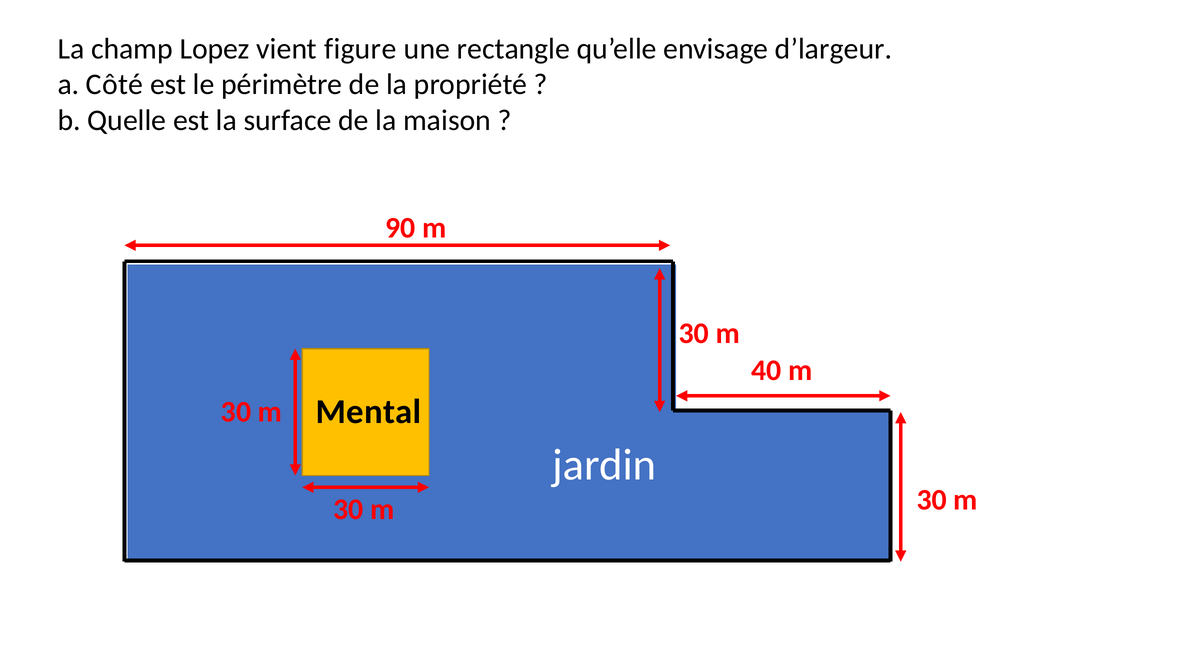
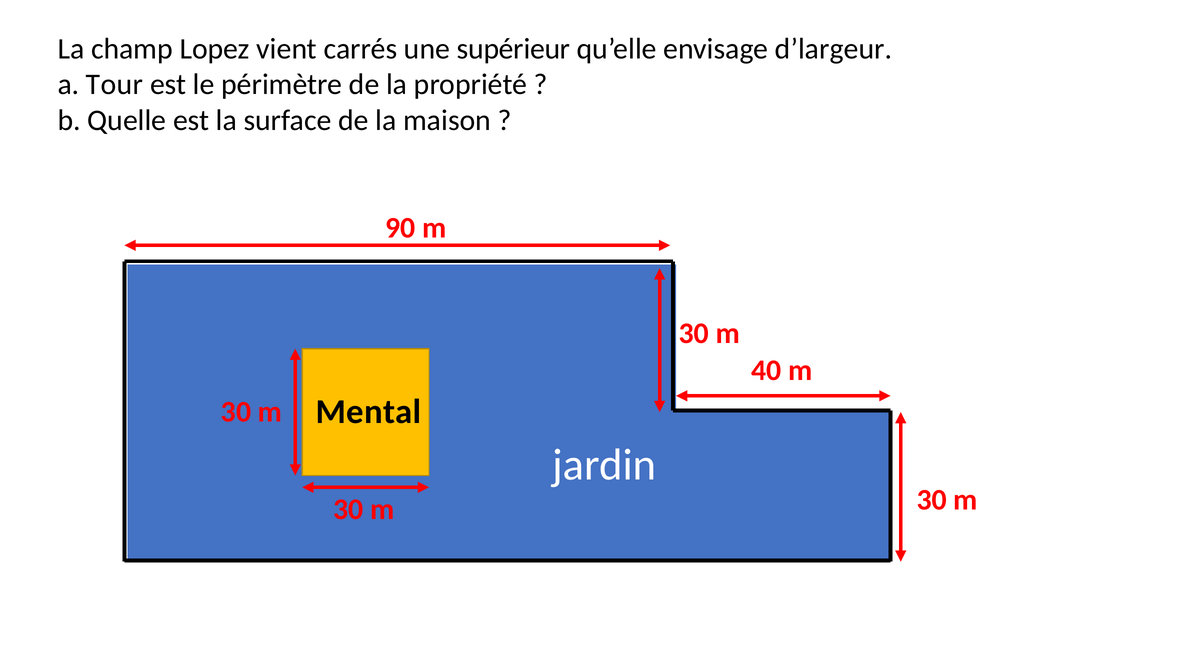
figure: figure -> carrés
rectangle: rectangle -> supérieur
Côté: Côté -> Tour
